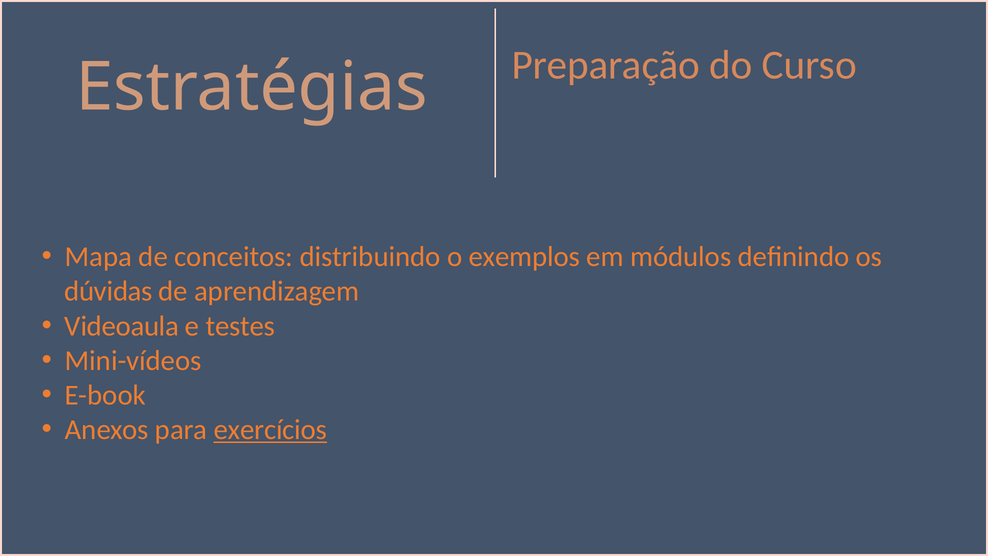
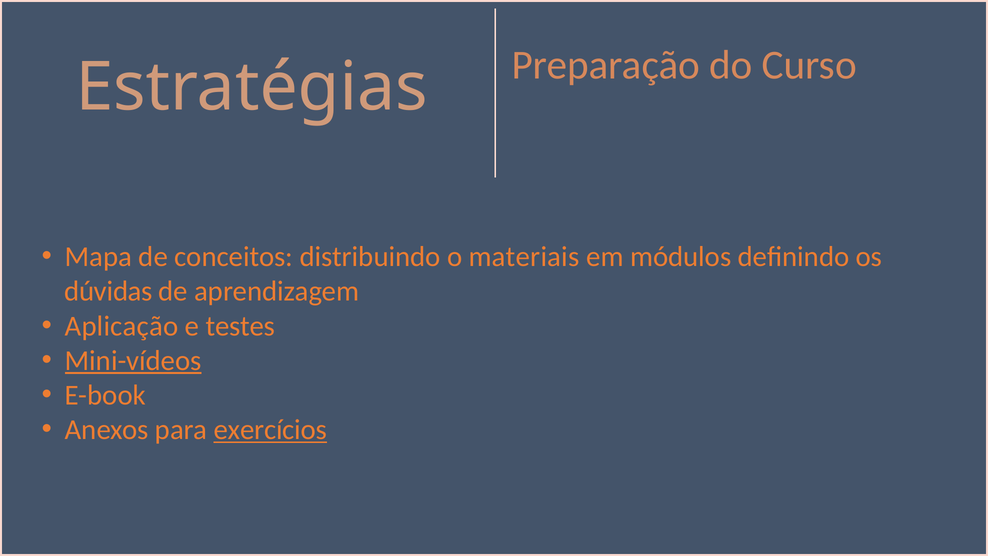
exemplos: exemplos -> materiais
Videoaula: Videoaula -> Aplicação
Mini-vídeos underline: none -> present
